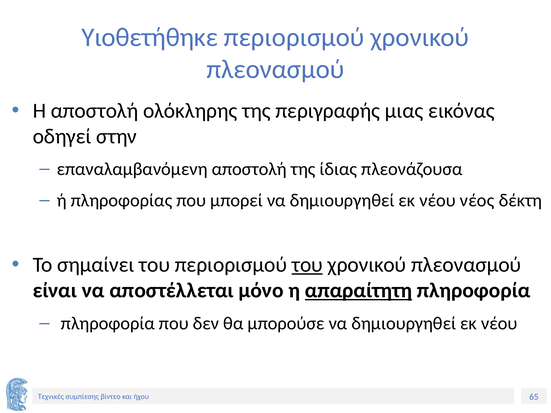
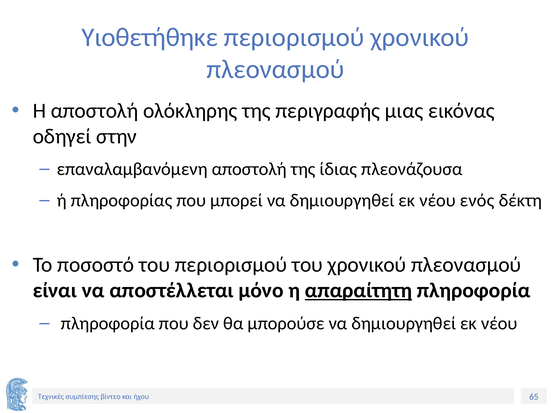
νέος: νέος -> ενός
σημαίνει: σημαίνει -> ποσοστό
του at (307, 265) underline: present -> none
